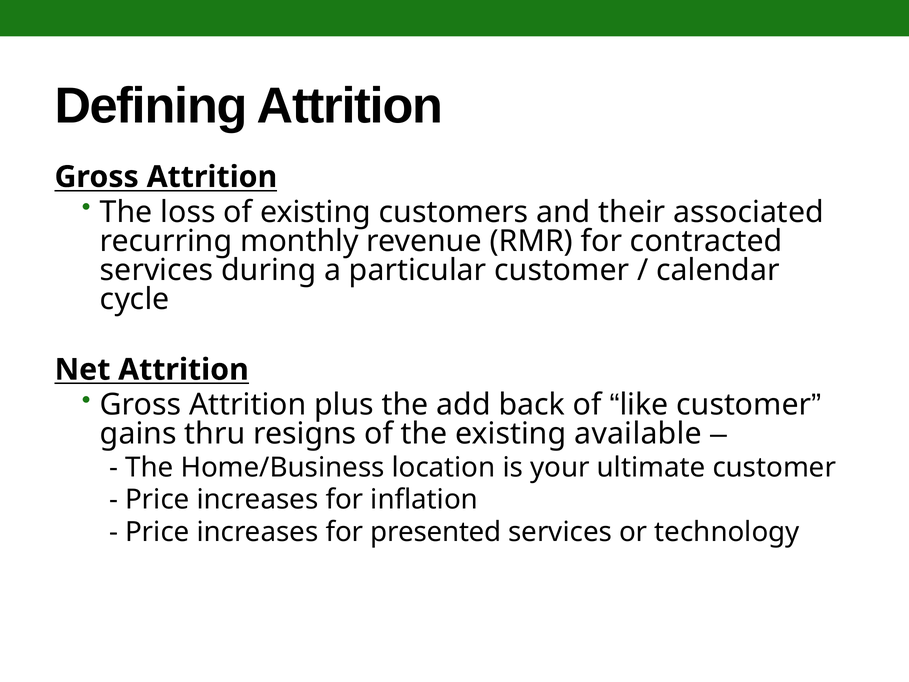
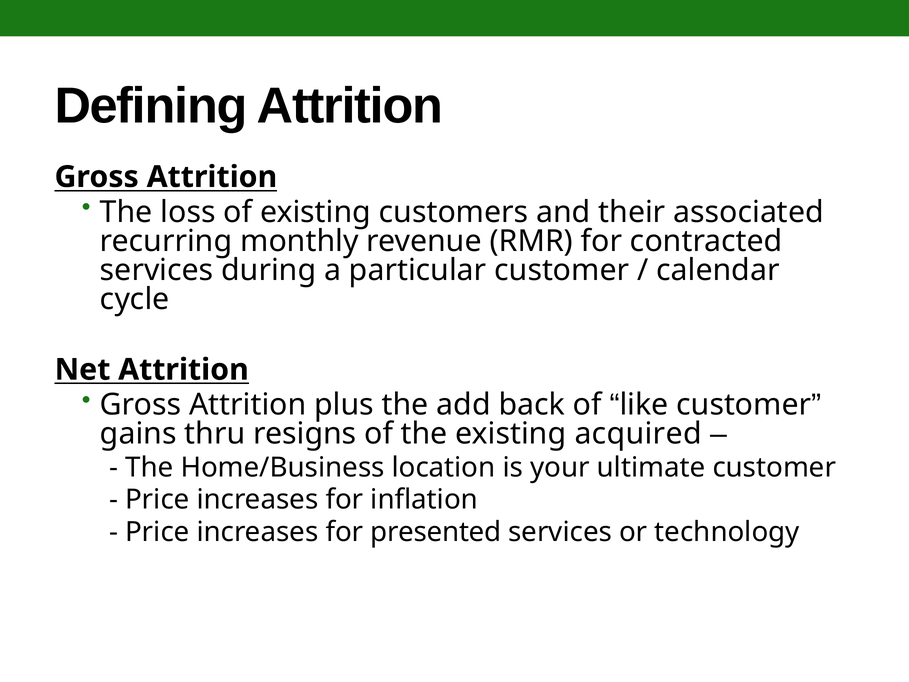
available: available -> acquired
